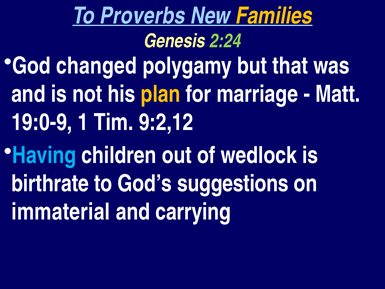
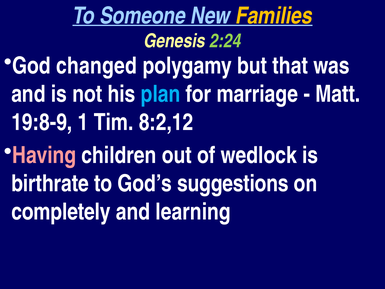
Proverbs: Proverbs -> Someone
plan colour: yellow -> light blue
19:0-9: 19:0-9 -> 19:8-9
9:2,12: 9:2,12 -> 8:2,12
Having colour: light blue -> pink
immaterial: immaterial -> completely
carrying: carrying -> learning
